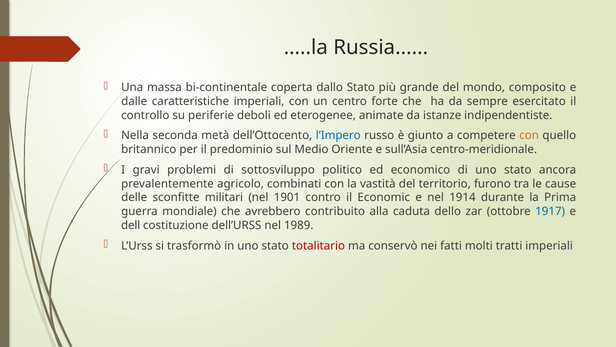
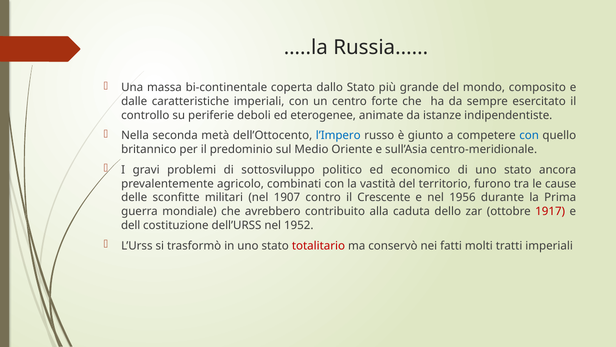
con at (529, 135) colour: orange -> blue
1901: 1901 -> 1907
Economic: Economic -> Crescente
1914: 1914 -> 1956
1917 colour: blue -> red
1989: 1989 -> 1952
